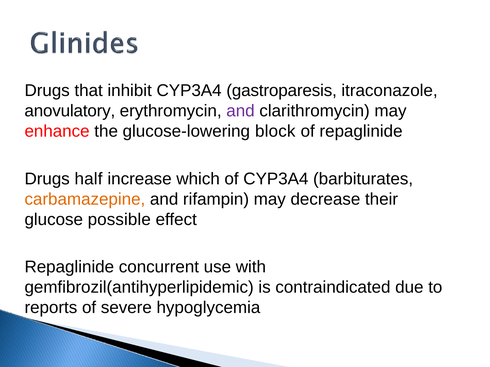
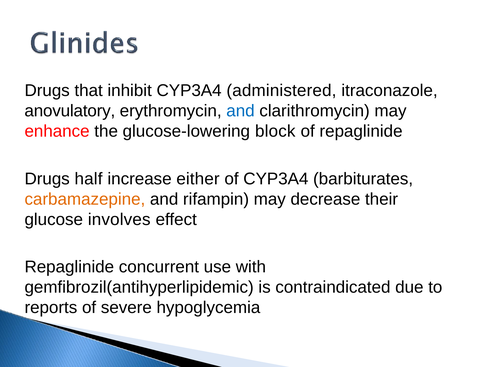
gastroparesis: gastroparesis -> administered
and at (240, 111) colour: purple -> blue
which: which -> either
possible: possible -> involves
